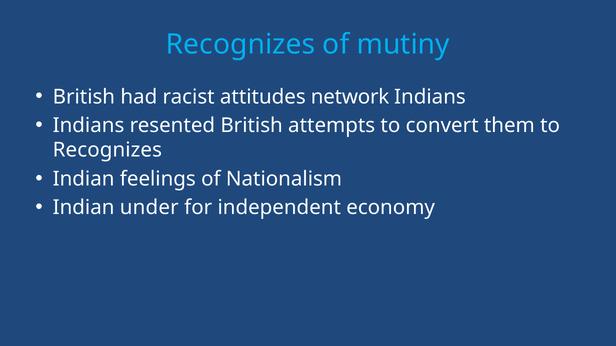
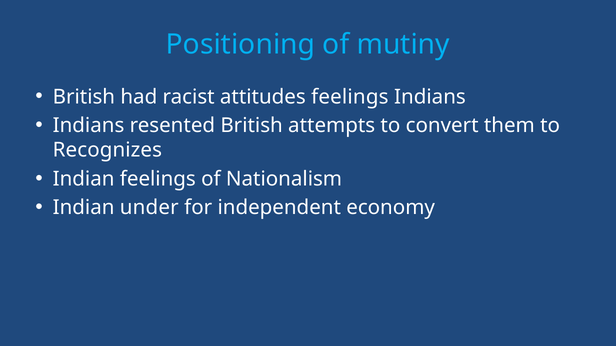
Recognizes at (240, 45): Recognizes -> Positioning
attitudes network: network -> feelings
